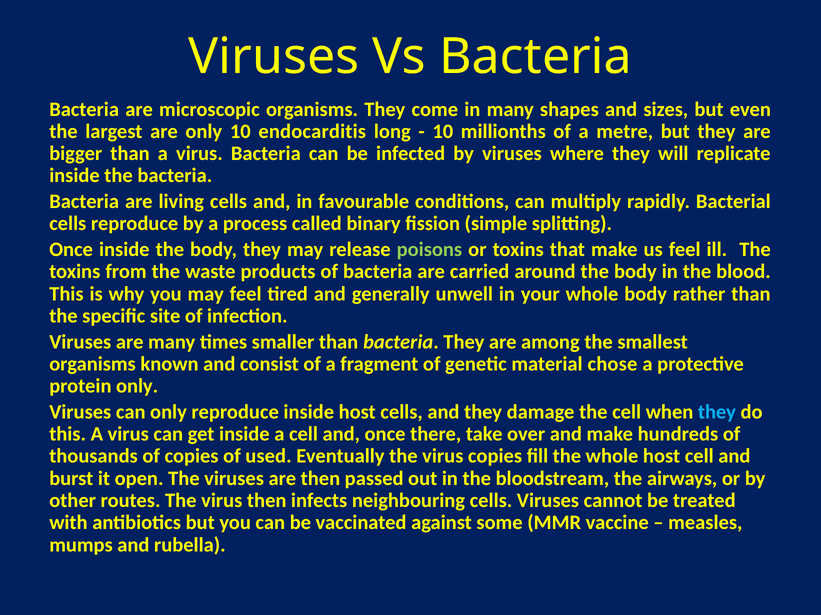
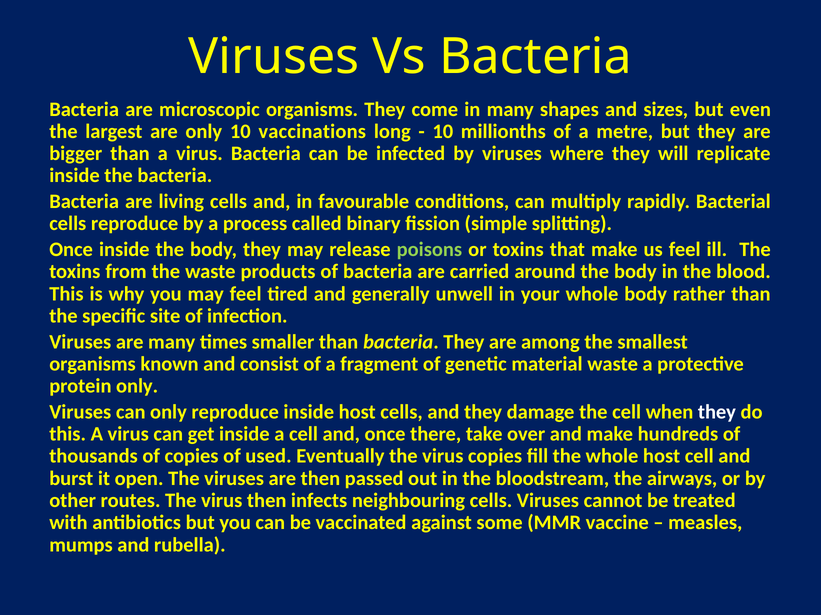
endocarditis: endocarditis -> vaccinations
material chose: chose -> waste
they at (717, 412) colour: light blue -> white
